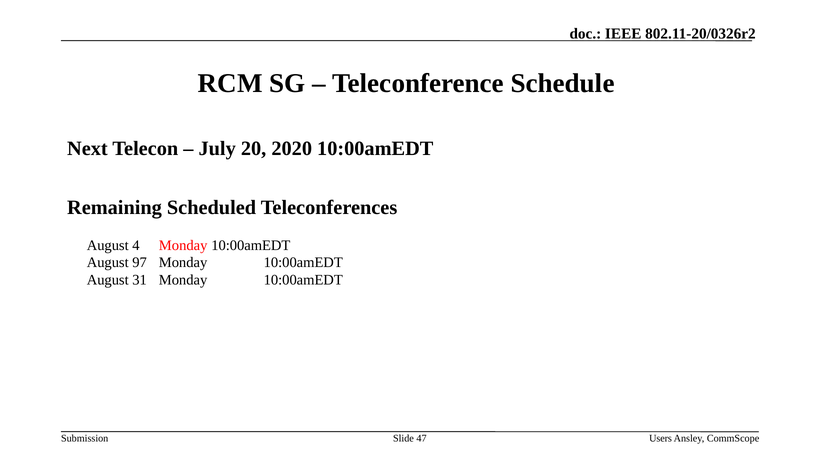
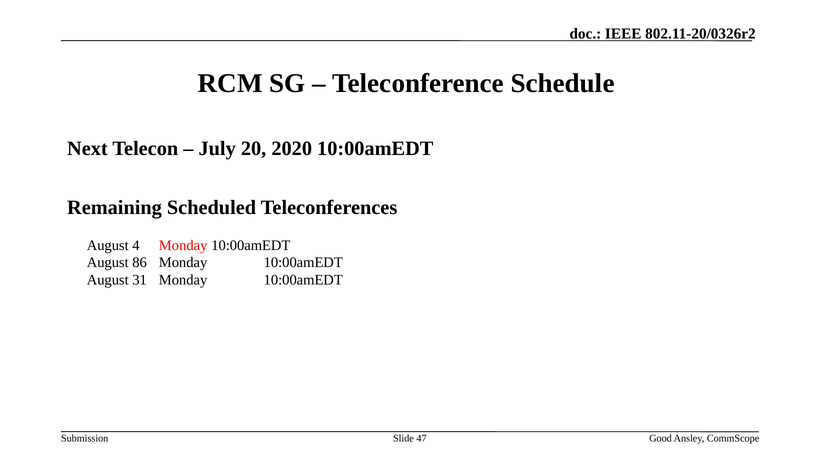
97: 97 -> 86
Users: Users -> Good
